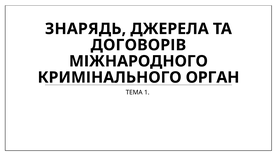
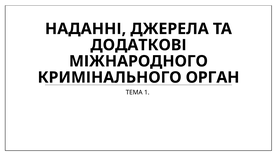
ЗНАРЯДЬ: ЗНАРЯДЬ -> НАДАННІ
ДОГОВОРІВ: ДОГОВОРІВ -> ДОДАТКОВІ
